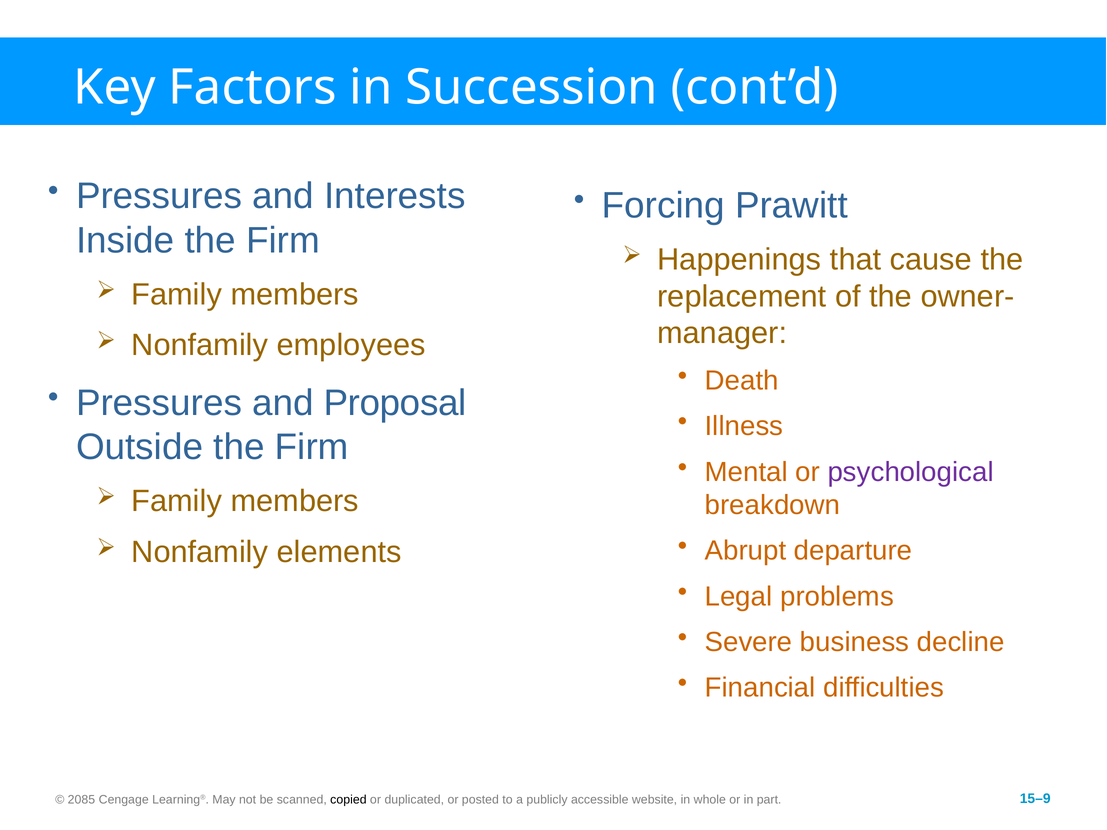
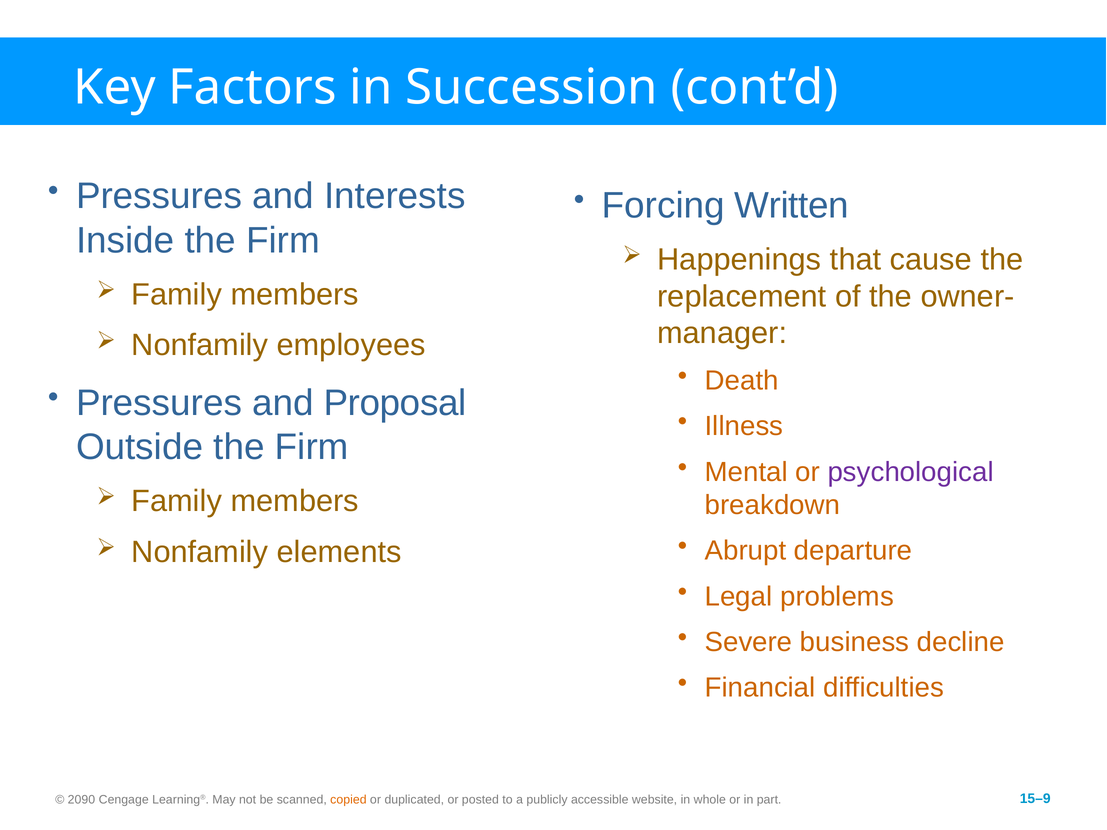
Prawitt: Prawitt -> Written
2085: 2085 -> 2090
copied colour: black -> orange
